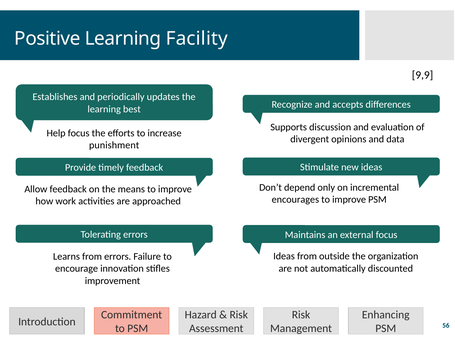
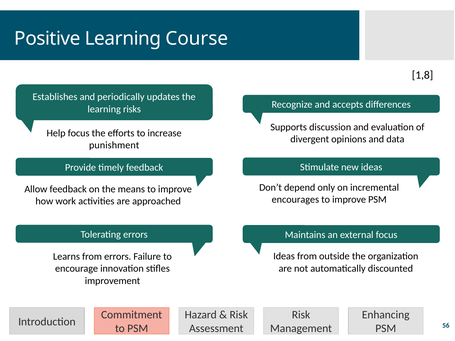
Facility: Facility -> Course
9,9: 9,9 -> 1,8
best: best -> risks
